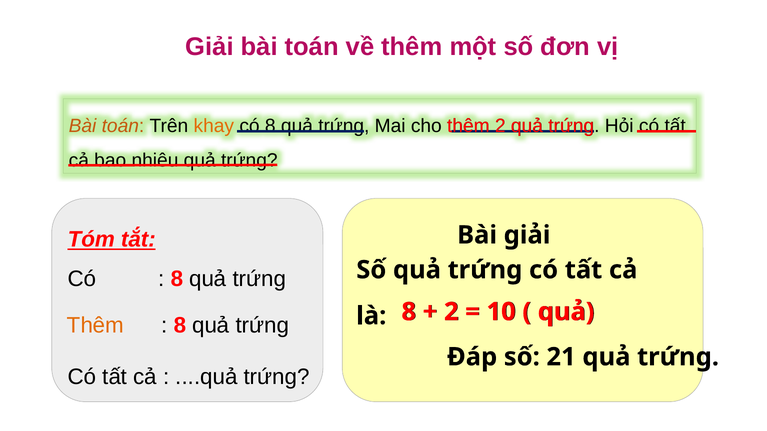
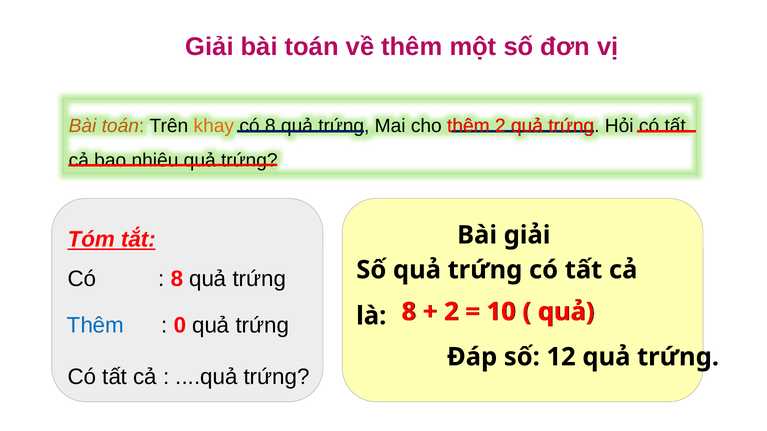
Thêm at (95, 326) colour: orange -> blue
8 at (180, 326): 8 -> 0
21: 21 -> 12
